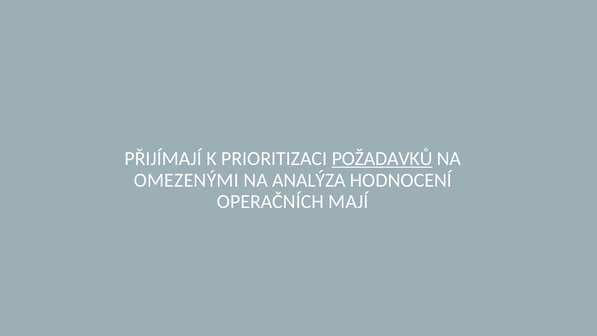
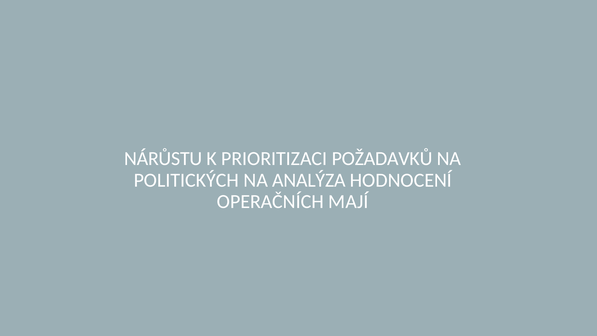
PŘIJÍMAJÍ: PŘIJÍMAJÍ -> NÁRŮSTU
POŽADAVKŮ underline: present -> none
OMEZENÝMI: OMEZENÝMI -> POLITICKÝCH
